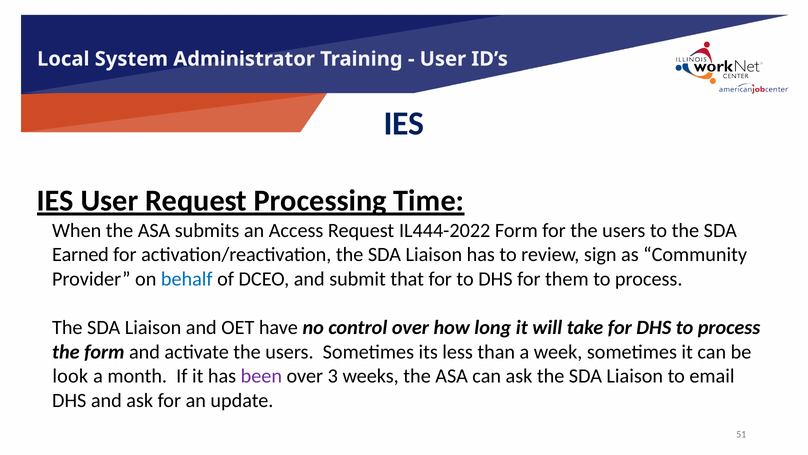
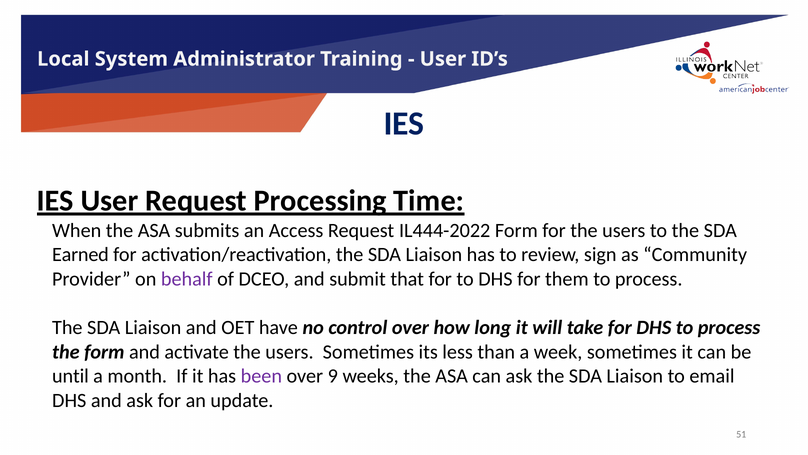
behalf colour: blue -> purple
look: look -> until
3: 3 -> 9
